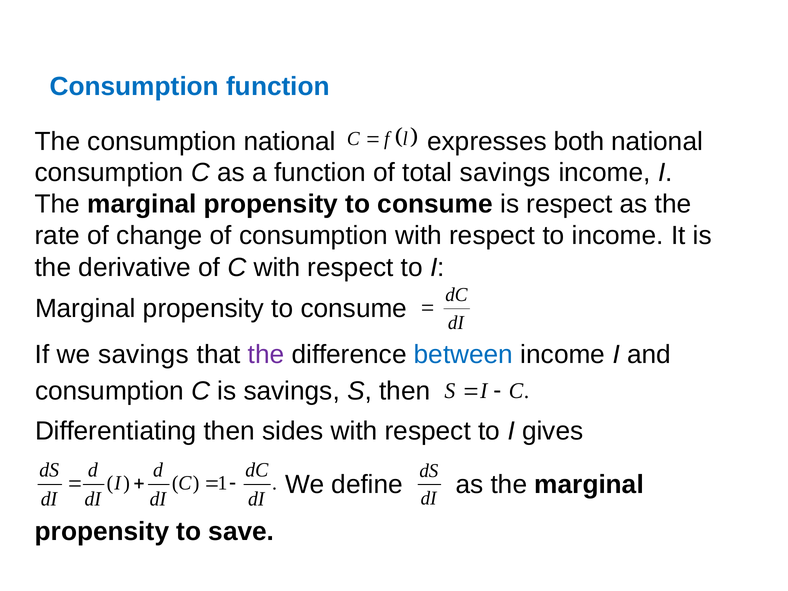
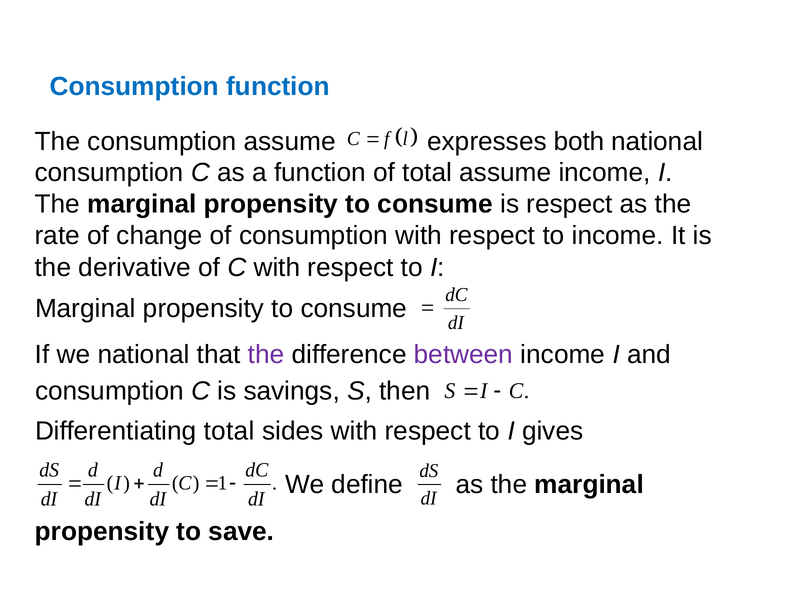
consumption national: national -> assume
total savings: savings -> assume
we savings: savings -> national
between colour: blue -> purple
Differentiating then: then -> total
